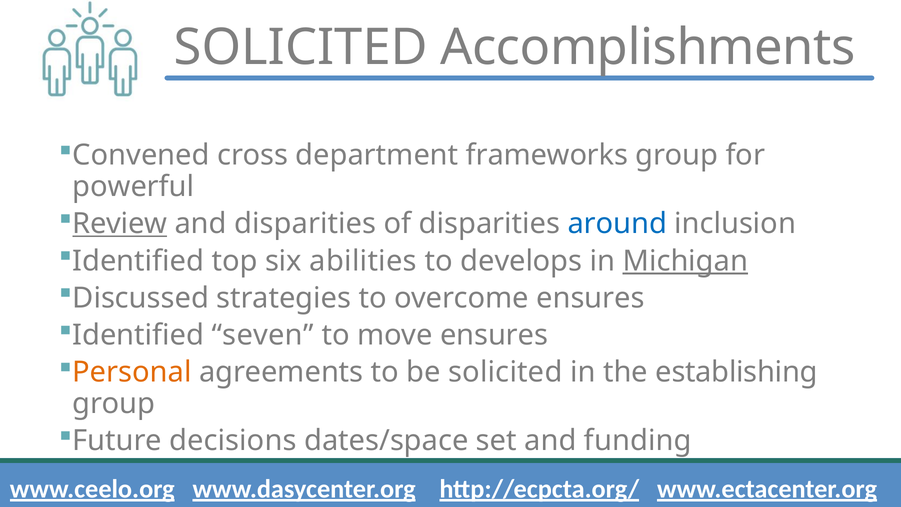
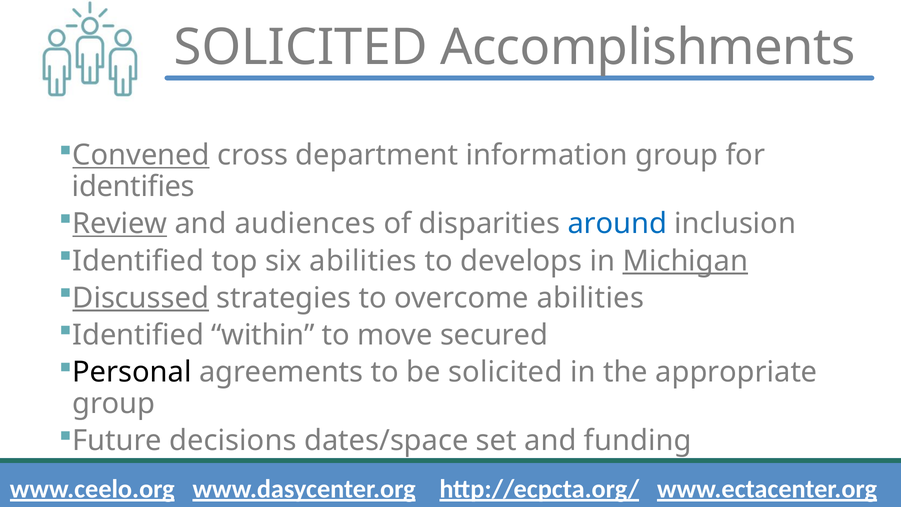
Convened underline: none -> present
frameworks: frameworks -> information
powerful: powerful -> identifies
and disparities: disparities -> audiences
Discussed underline: none -> present
overcome ensures: ensures -> abilities
seven: seven -> within
move ensures: ensures -> secured
Personal colour: orange -> black
establishing: establishing -> appropriate
